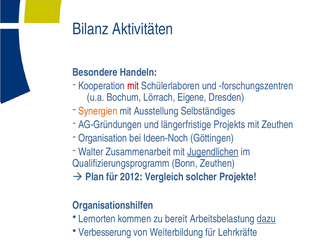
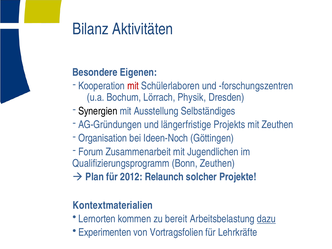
Handeln: Handeln -> Eigenen
Eigene: Eigene -> Physik
Synergien colour: orange -> black
Walter: Walter -> Forum
Jugendlichen underline: present -> none
Vergleich: Vergleich -> Relaunch
Organisationshilfen: Organisationshilfen -> Kontextmaterialien
Verbesserung: Verbesserung -> Experimenten
Weiterbildung: Weiterbildung -> Vortragsfolien
